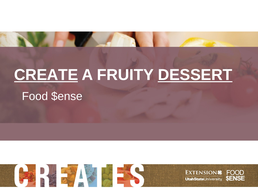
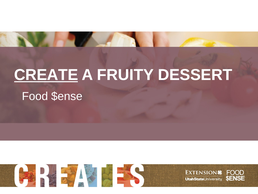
DESSERT underline: present -> none
